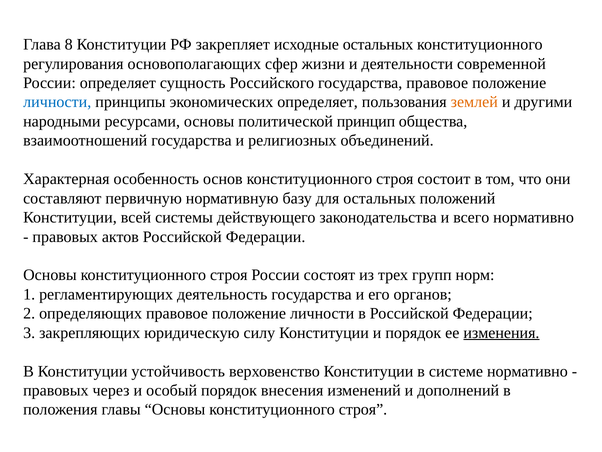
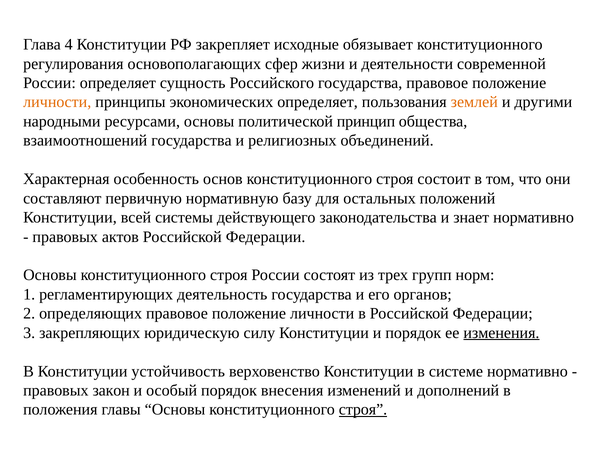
8: 8 -> 4
исходные остальных: остальных -> обязывает
личности at (57, 102) colour: blue -> orange
всего: всего -> знает
через: через -> закон
строя at (363, 409) underline: none -> present
